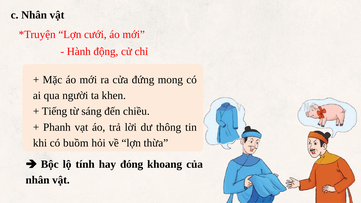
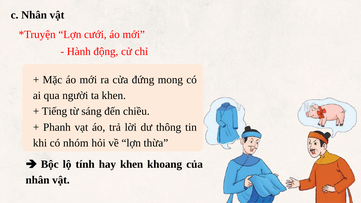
buồm: buồm -> nhóm
hay đóng: đóng -> khen
